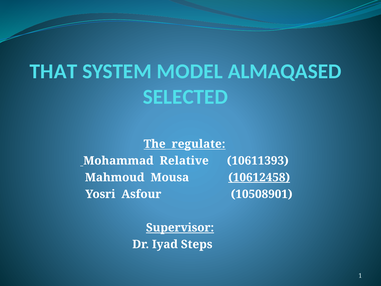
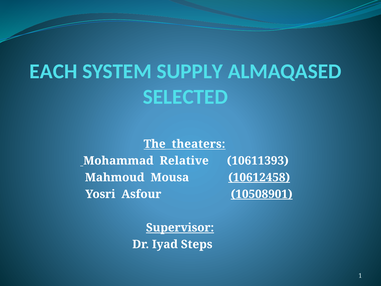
THAT: THAT -> EACH
MODEL: MODEL -> SUPPLY
regulate: regulate -> theaters
10508901 underline: none -> present
